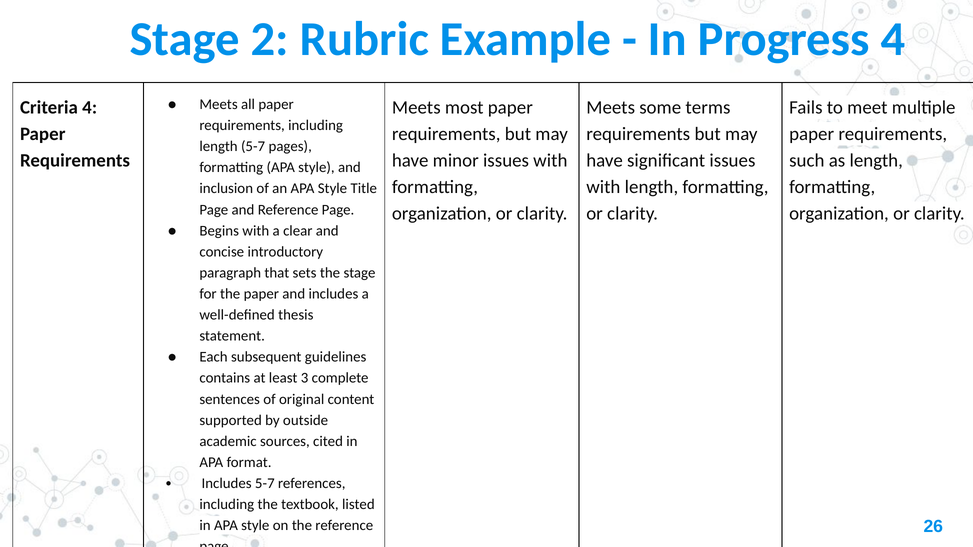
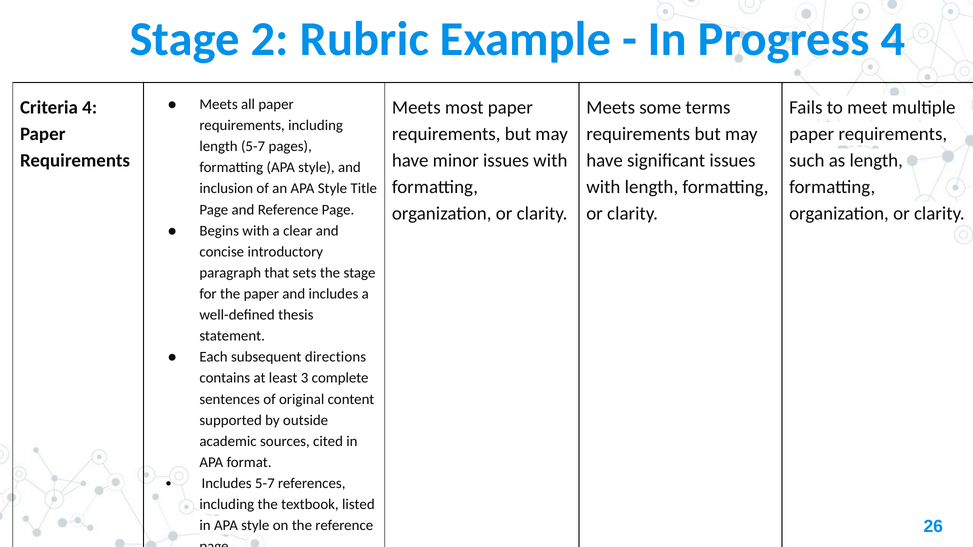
guidelines: guidelines -> directions
